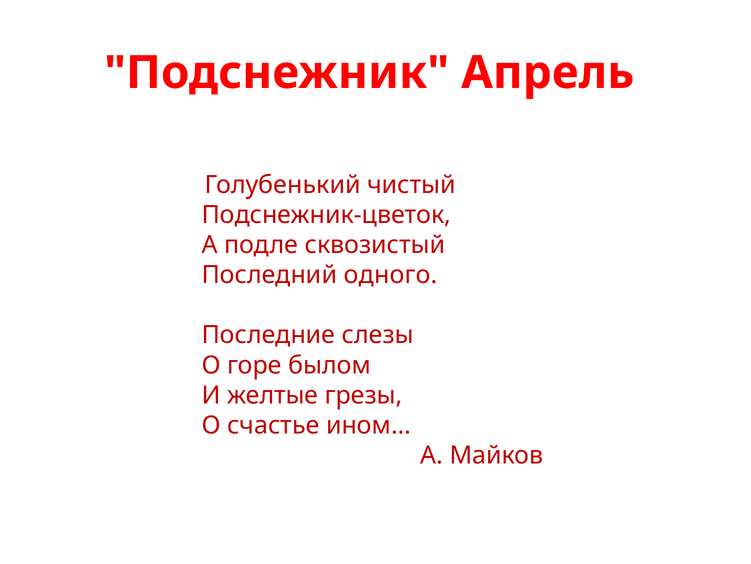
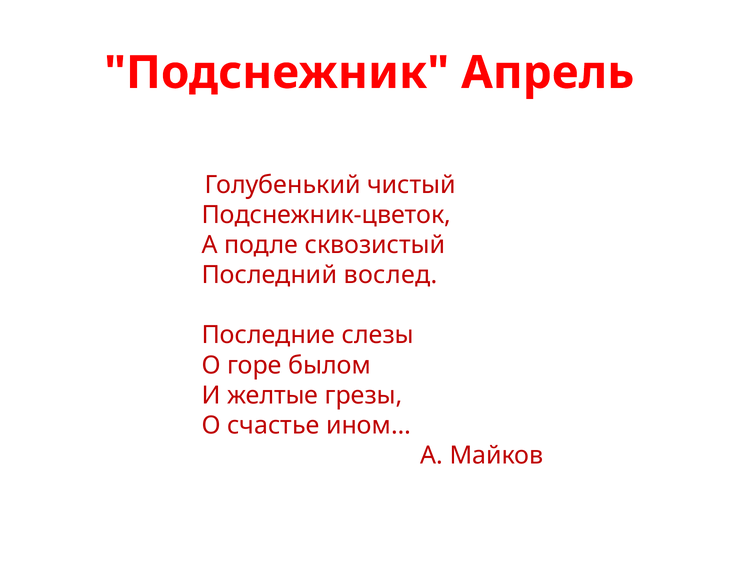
одного: одного -> вослед
